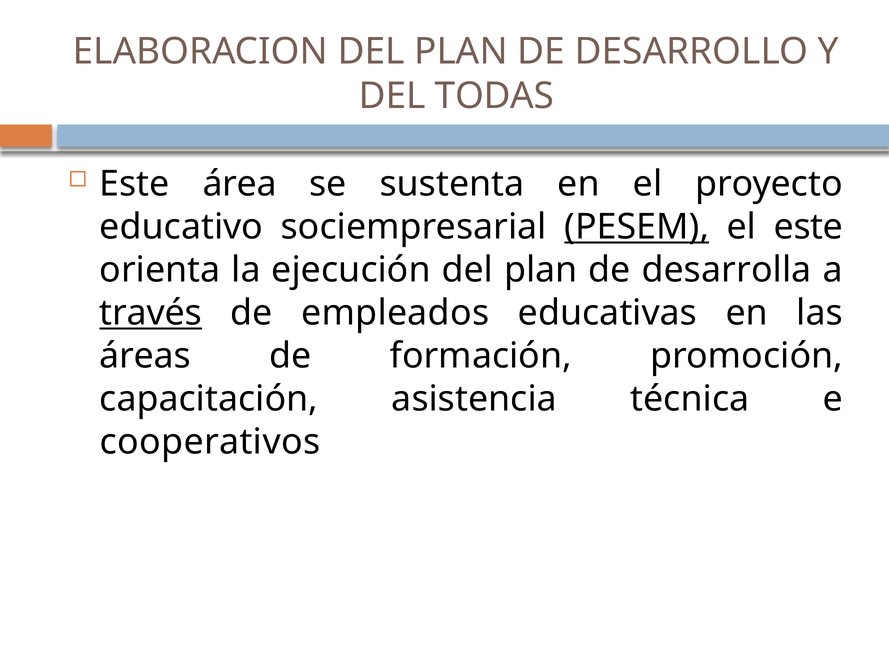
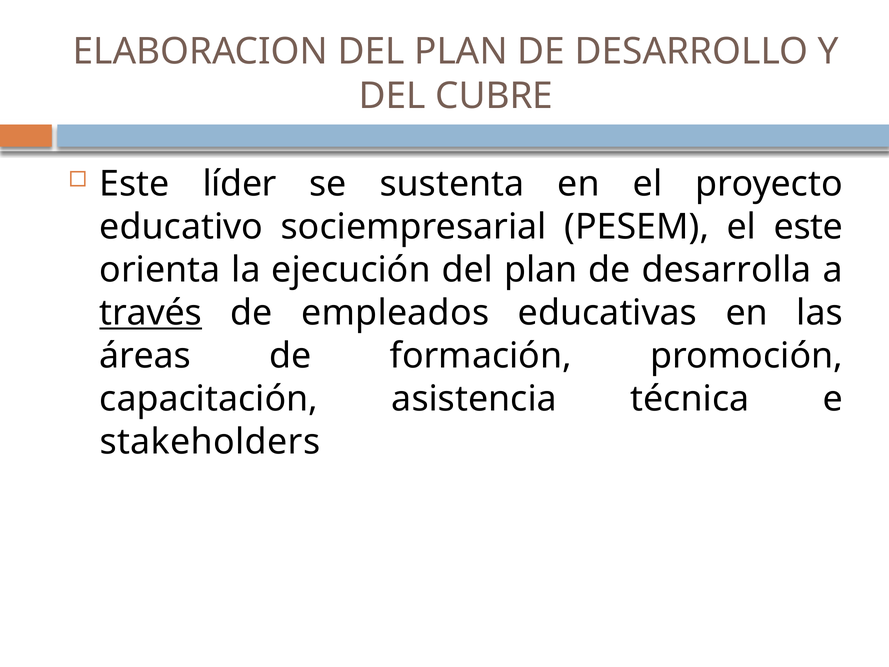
TODAS: TODAS -> CUBRE
área: área -> líder
PESEM underline: present -> none
cooperativos: cooperativos -> stakeholders
